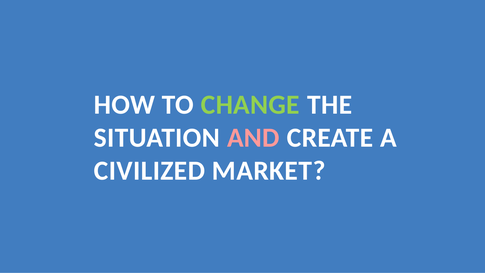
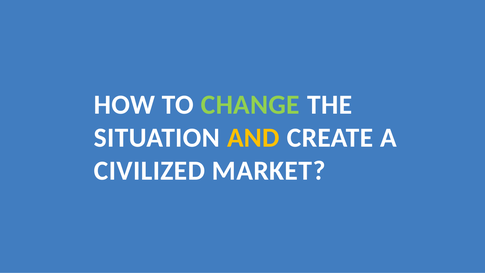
AND colour: pink -> yellow
